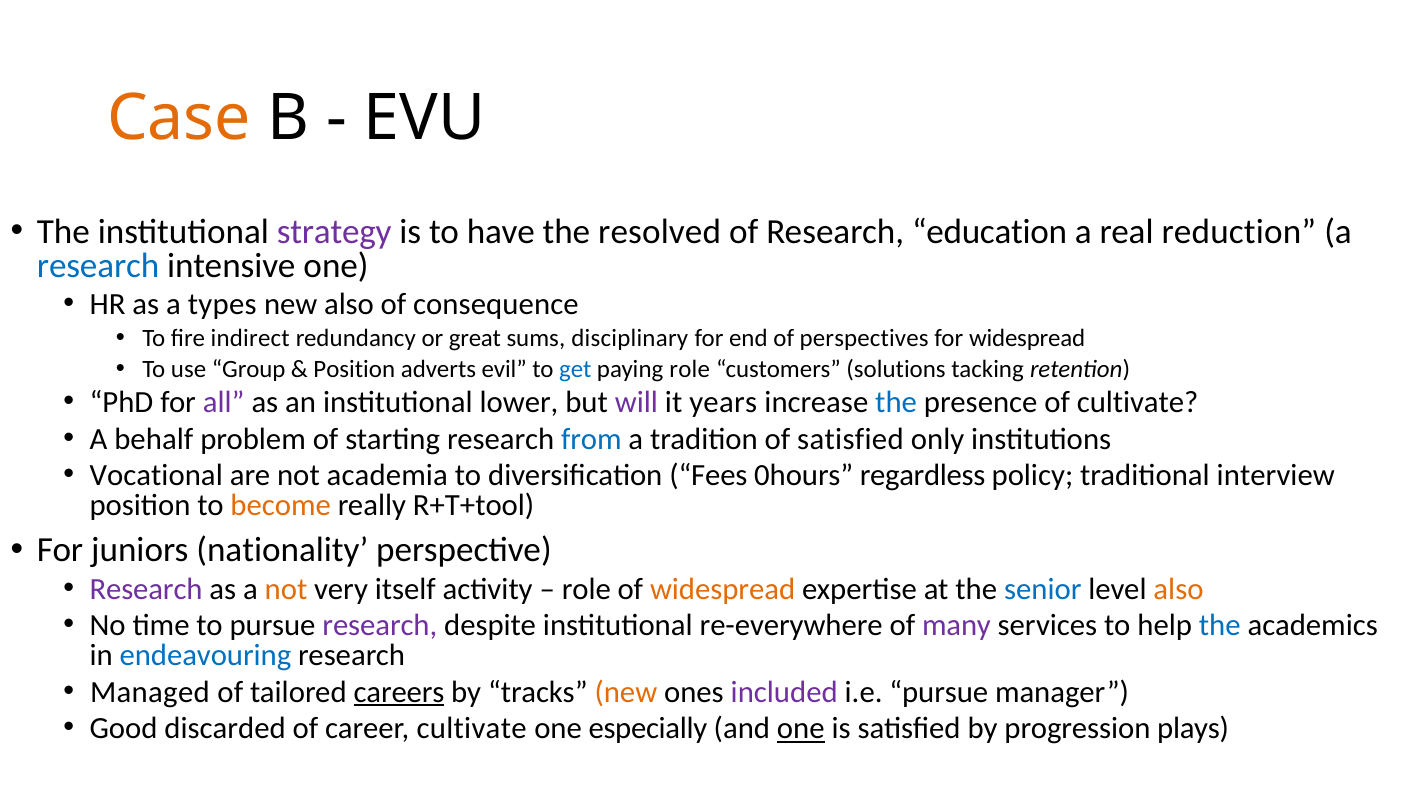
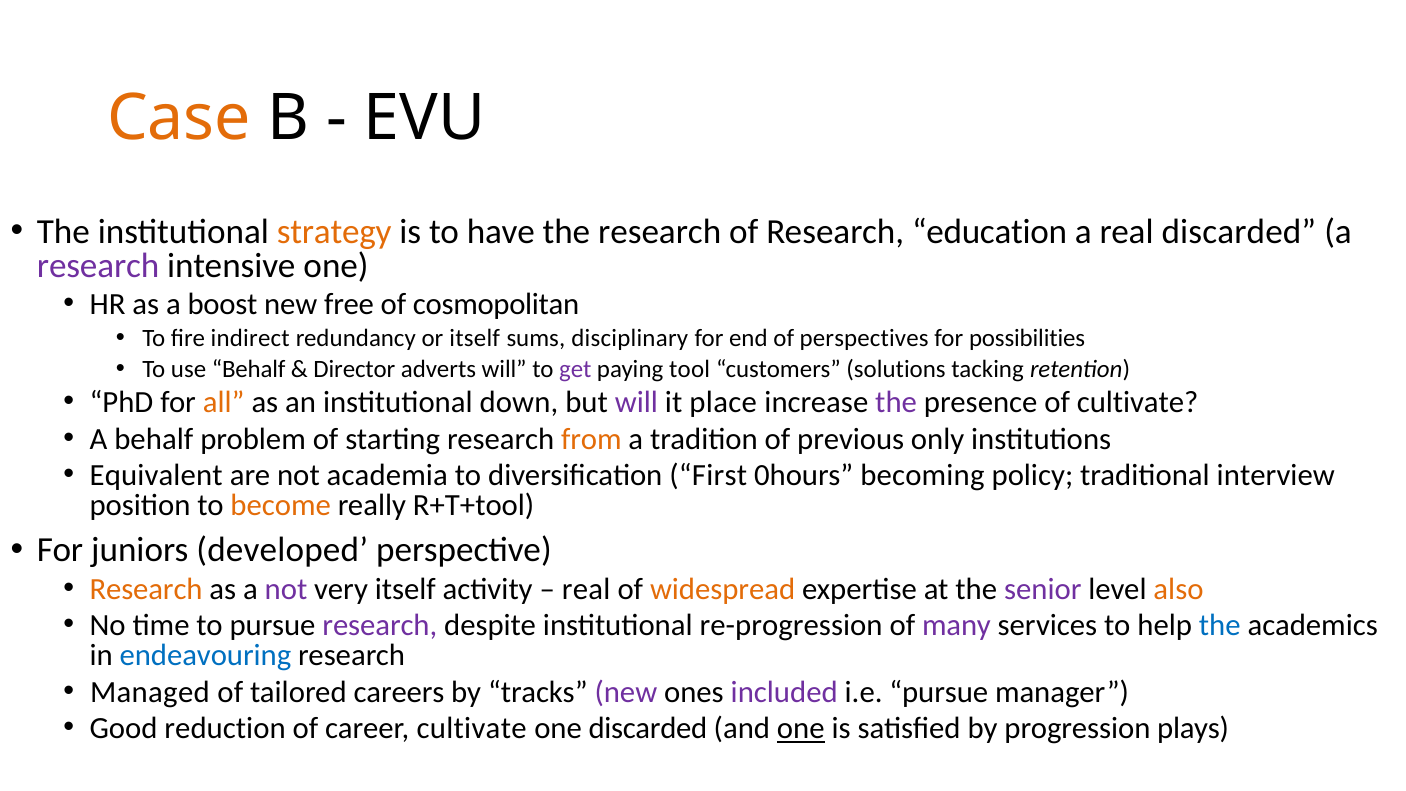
strategy colour: purple -> orange
the resolved: resolved -> research
real reduction: reduction -> discarded
research at (98, 266) colour: blue -> purple
types: types -> boost
new also: also -> free
consequence: consequence -> cosmopolitan
or great: great -> itself
for widespread: widespread -> possibilities
use Group: Group -> Behalf
Position at (354, 369): Position -> Director
adverts evil: evil -> will
get colour: blue -> purple
paying role: role -> tool
all colour: purple -> orange
lower: lower -> down
years: years -> place
the at (896, 402) colour: blue -> purple
from colour: blue -> orange
of satisfied: satisfied -> previous
Vocational: Vocational -> Equivalent
Fees: Fees -> First
regardless: regardless -> becoming
nationality: nationality -> developed
Research at (146, 589) colour: purple -> orange
not at (286, 589) colour: orange -> purple
role at (586, 589): role -> real
senior colour: blue -> purple
re-everywhere: re-everywhere -> re-progression
careers underline: present -> none
new at (626, 692) colour: orange -> purple
discarded: discarded -> reduction
one especially: especially -> discarded
